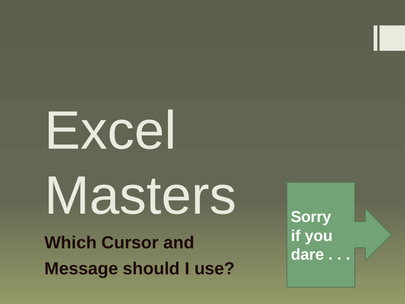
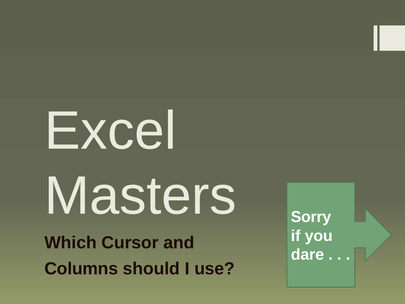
Message: Message -> Columns
